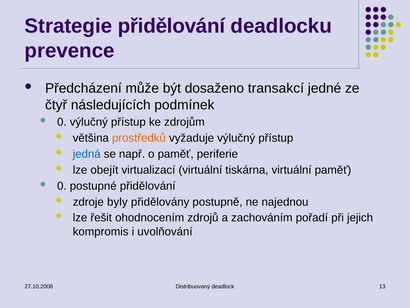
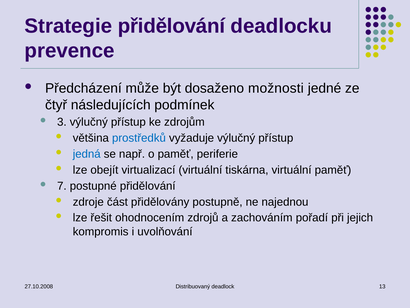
transakcí: transakcí -> možnosti
0 at (62, 122): 0 -> 3
prostředků colour: orange -> blue
0 at (62, 186): 0 -> 7
byly: byly -> část
